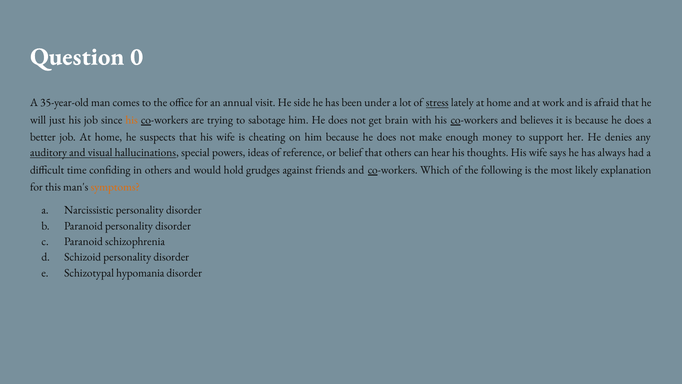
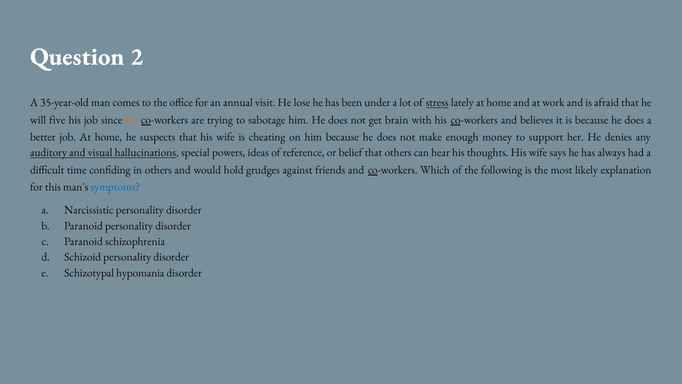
0: 0 -> 2
side: side -> lose
just: just -> five
symptoms colour: orange -> blue
